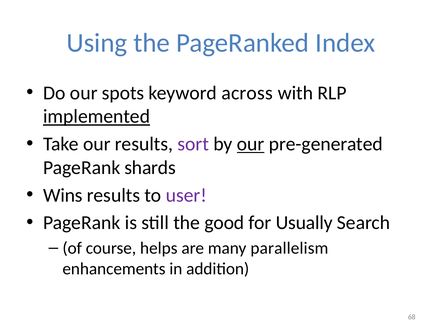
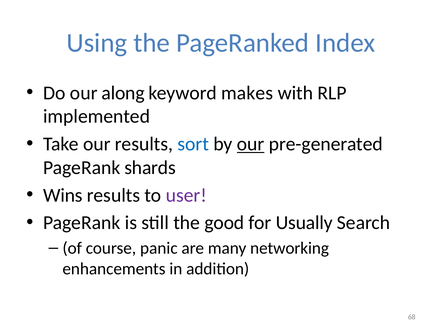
spots: spots -> along
across: across -> makes
implemented underline: present -> none
sort colour: purple -> blue
helps: helps -> panic
parallelism: parallelism -> networking
